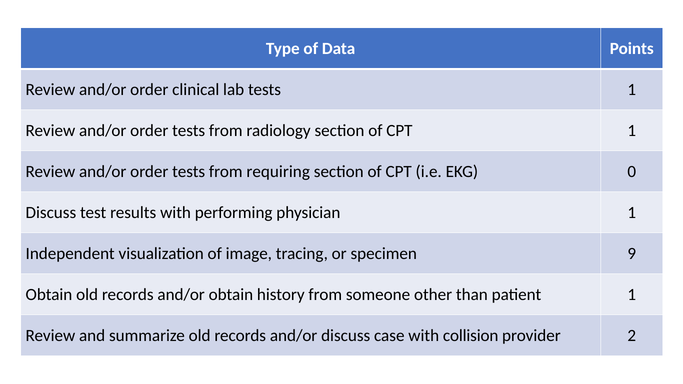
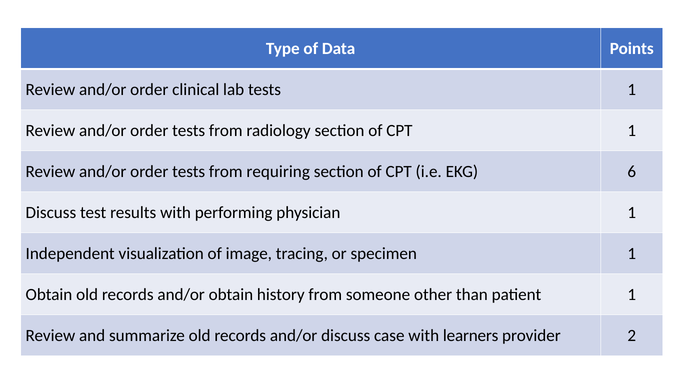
0: 0 -> 6
specimen 9: 9 -> 1
collision: collision -> learners
